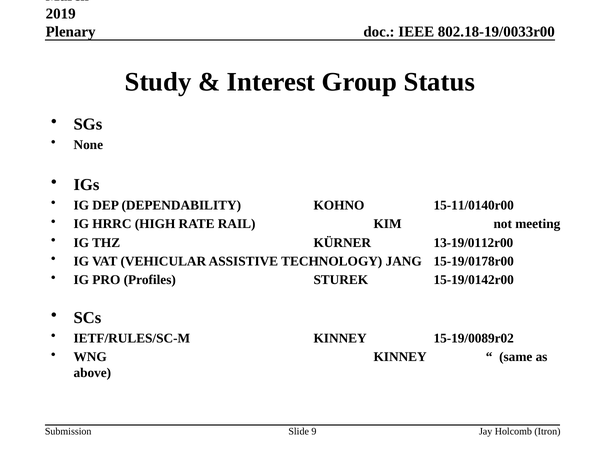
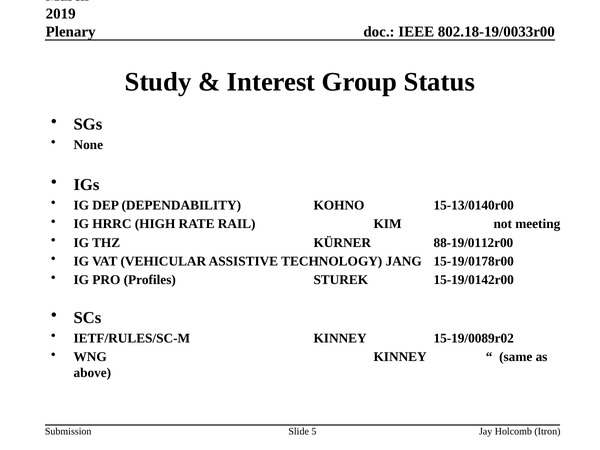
15-11/0140r00: 15-11/0140r00 -> 15-13/0140r00
13-19/0112r00: 13-19/0112r00 -> 88-19/0112r00
9: 9 -> 5
